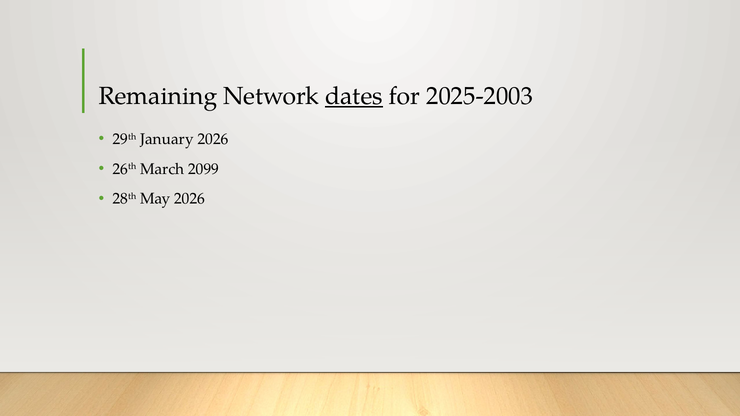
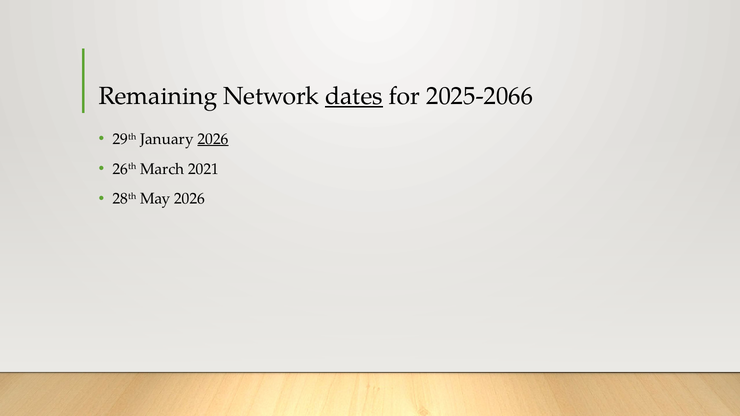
2025-2003: 2025-2003 -> 2025-2066
2026 at (213, 139) underline: none -> present
2099: 2099 -> 2021
